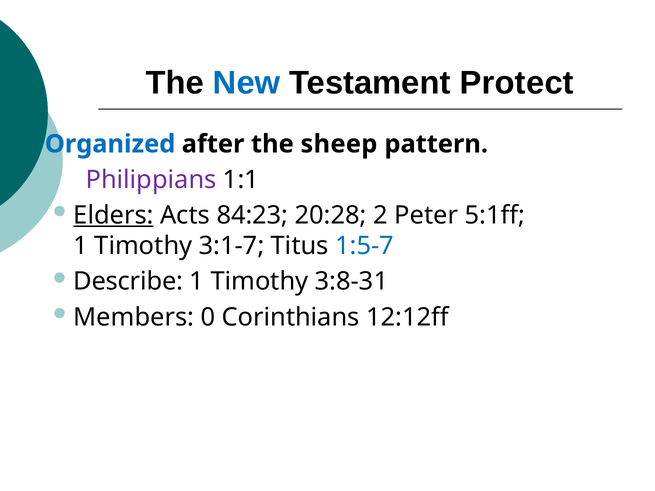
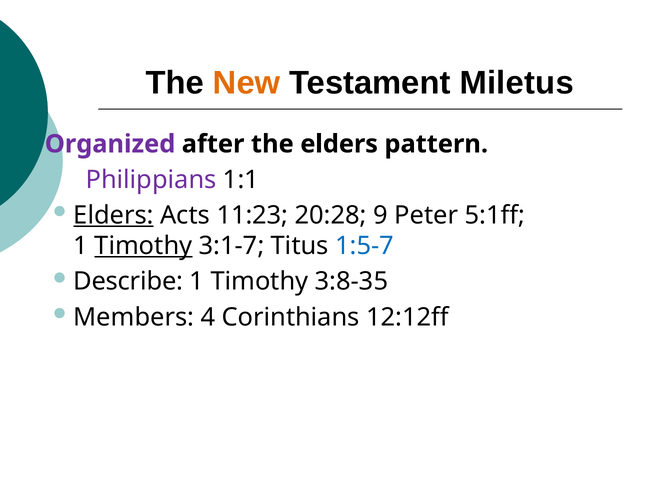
New colour: blue -> orange
Protect: Protect -> Miletus
Organized colour: blue -> purple
the sheep: sheep -> elders
84:23: 84:23 -> 11:23
2: 2 -> 9
Timothy at (143, 246) underline: none -> present
3:8-31: 3:8-31 -> 3:8-35
0: 0 -> 4
